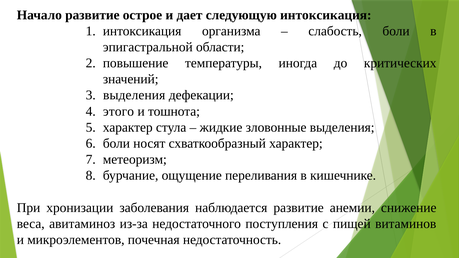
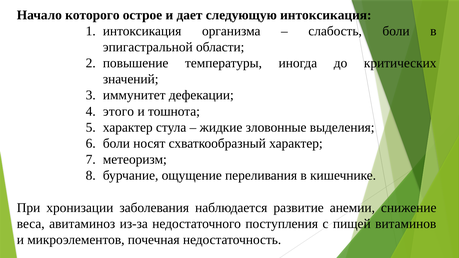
Начало развитие: развитие -> которого
выделения at (134, 95): выделения -> иммунитет
